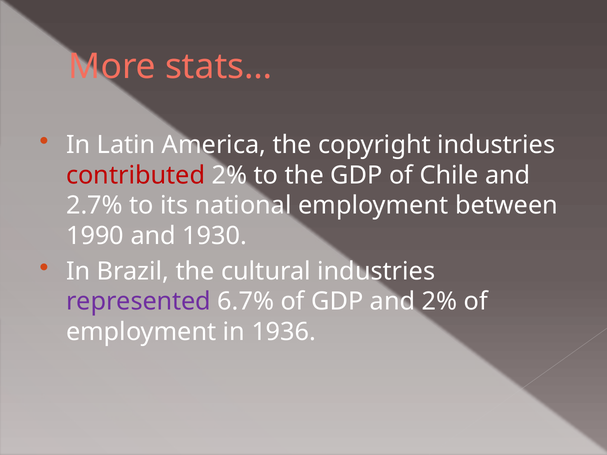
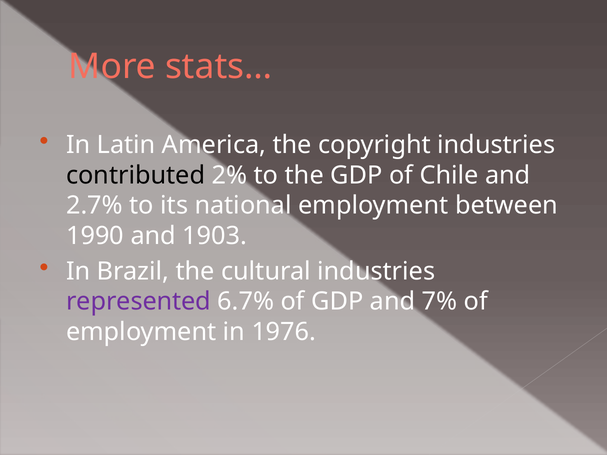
contributed colour: red -> black
1930: 1930 -> 1903
and 2%: 2% -> 7%
1936: 1936 -> 1976
